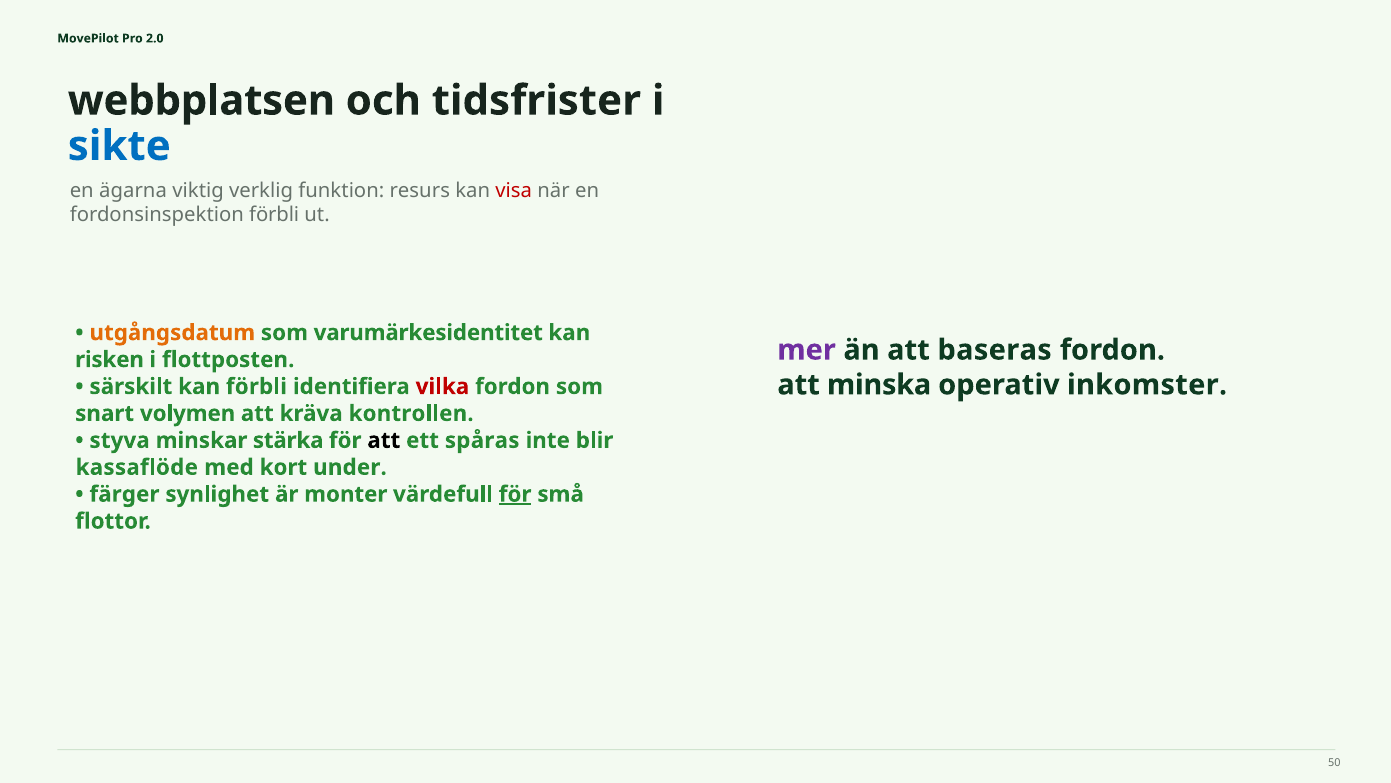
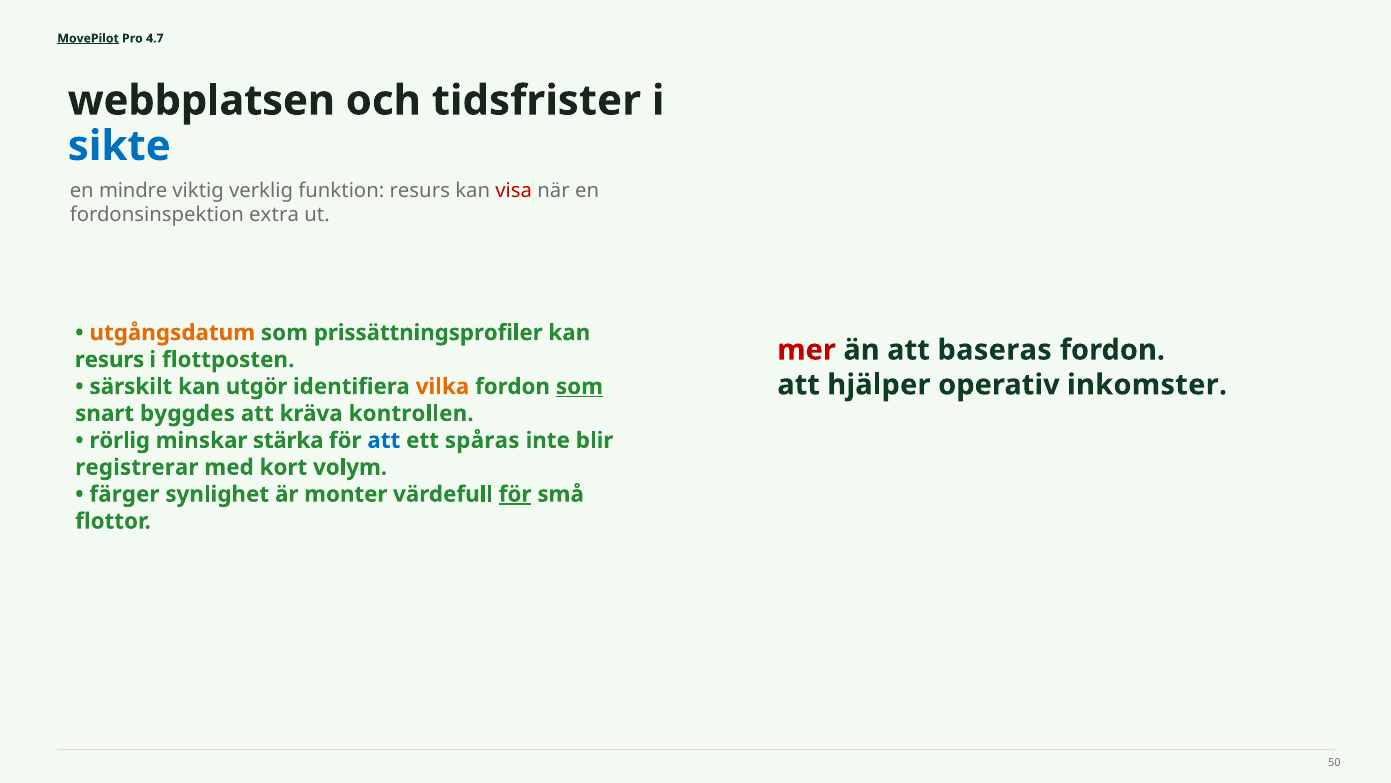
MovePilot underline: none -> present
2.0: 2.0 -> 4.7
ägarna: ägarna -> mindre
fordonsinspektion förbli: förbli -> extra
varumärkesidentitet: varumärkesidentitet -> prissättningsprofiler
mer colour: purple -> red
risken at (110, 359): risken -> resurs
minska: minska -> hjälper
kan förbli: förbli -> utgör
vilka colour: red -> orange
som at (579, 386) underline: none -> present
volymen: volymen -> byggdes
styva: styva -> rörlig
att at (384, 440) colour: black -> blue
kassaflöde: kassaflöde -> registrerar
under: under -> volym
